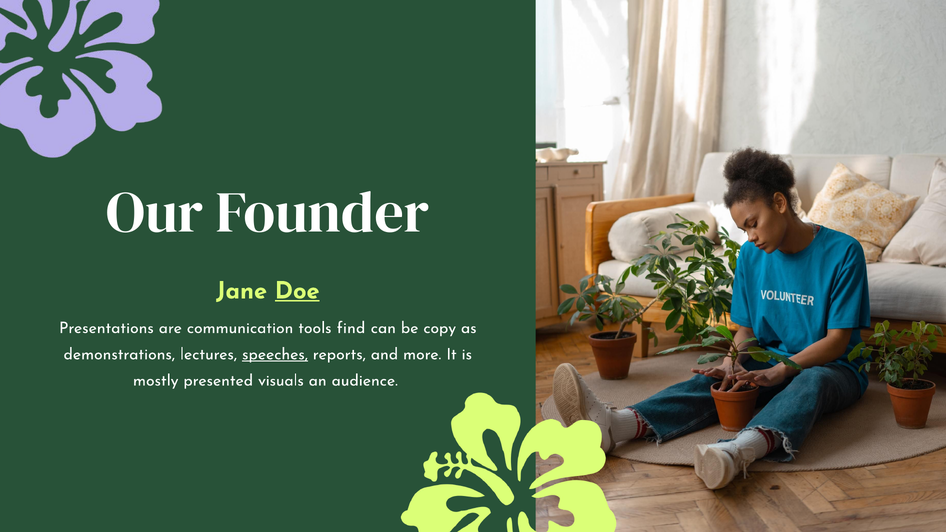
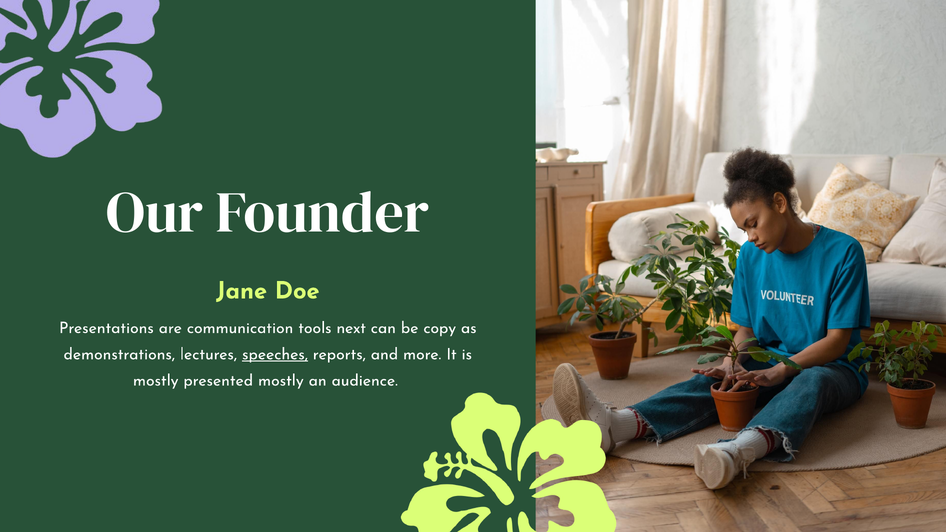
Doe underline: present -> none
find: find -> next
presented visuals: visuals -> mostly
